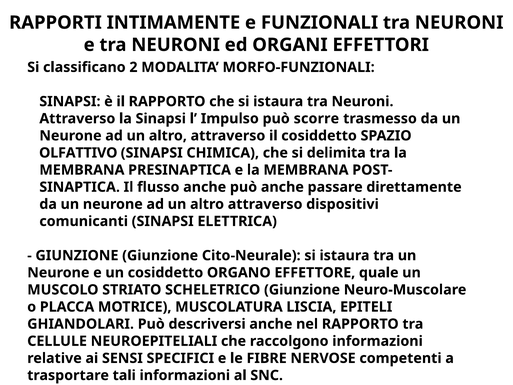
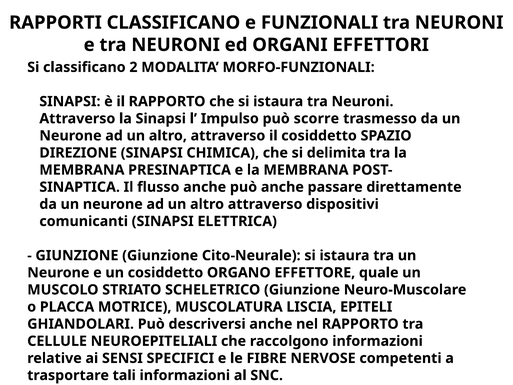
RAPPORTI INTIMAMENTE: INTIMAMENTE -> CLASSIFICANO
OLFATTIVO: OLFATTIVO -> DIREZIONE
